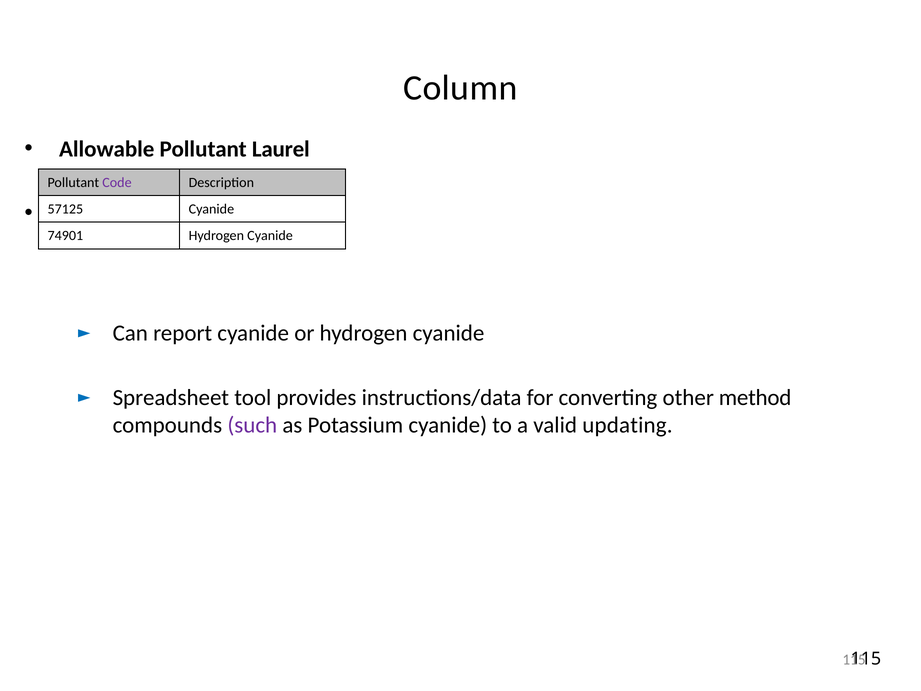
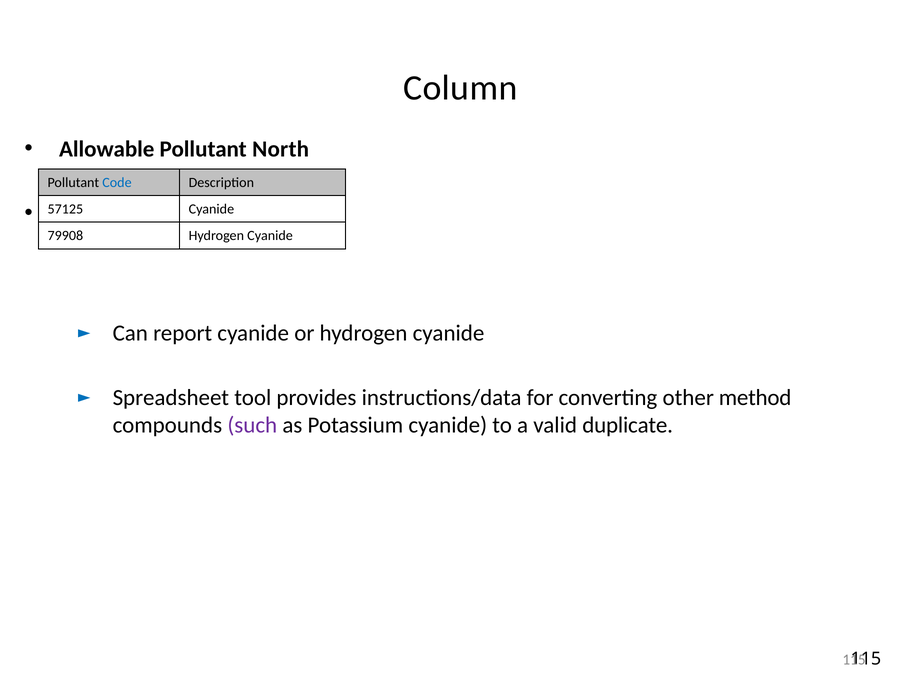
Laurel: Laurel -> North
Code at (117, 182) colour: purple -> blue
74901: 74901 -> 79908
updating: updating -> duplicate
